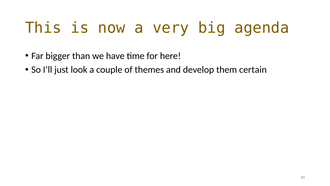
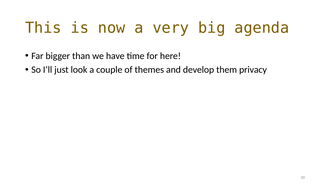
certain: certain -> privacy
